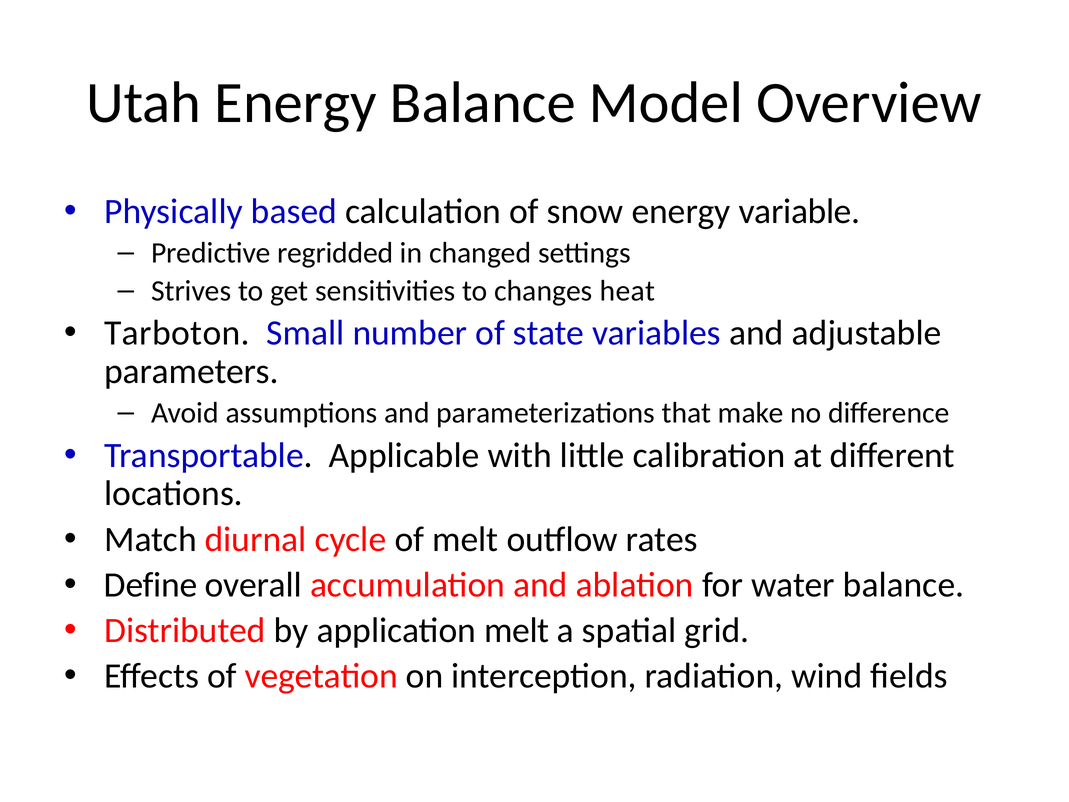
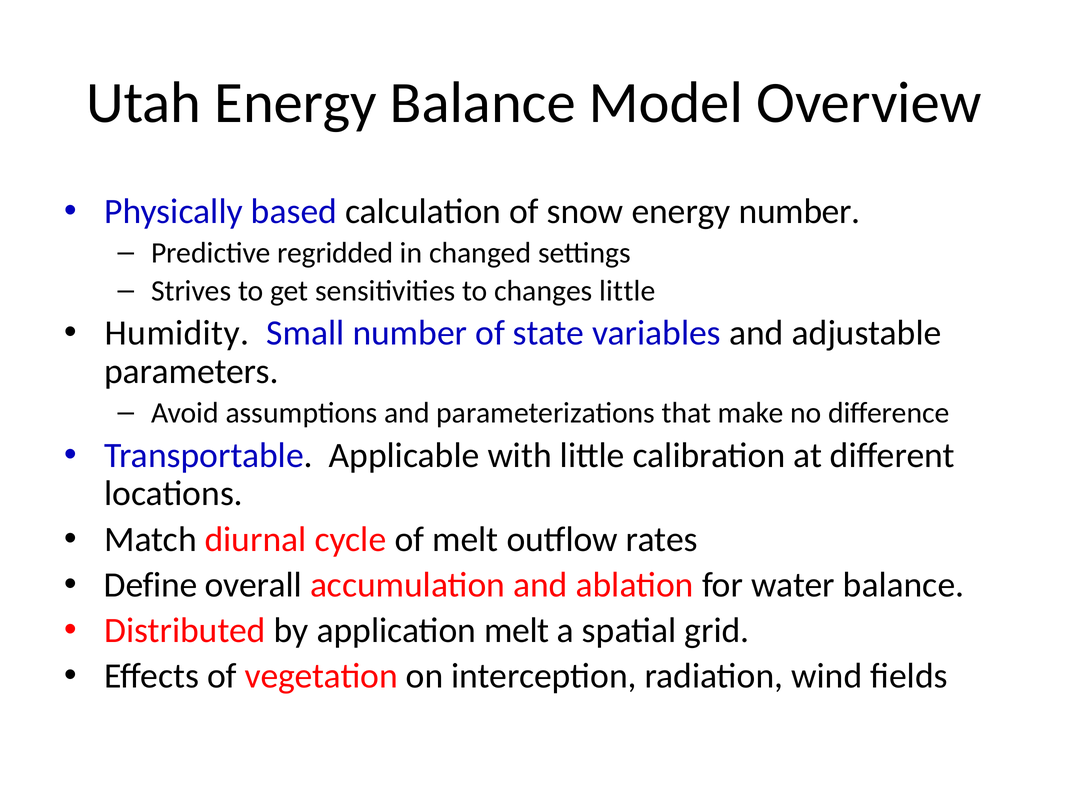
energy variable: variable -> number
changes heat: heat -> little
Tarboton: Tarboton -> Humidity
